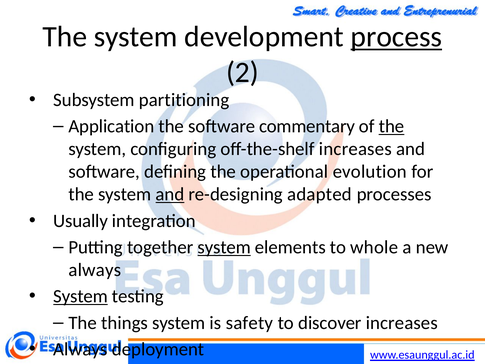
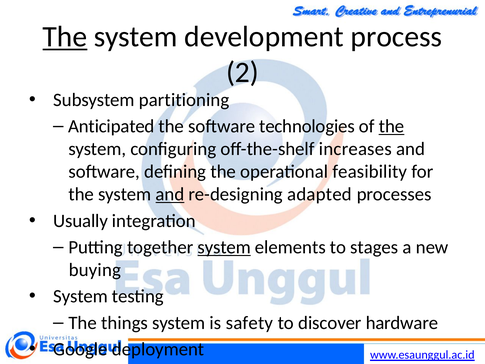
The at (65, 37) underline: none -> present
process at (396, 37) underline: present -> none
Application: Application -> Anticipated
commentary: commentary -> technologies
evolution: evolution -> feasibility
whole: whole -> stages
always at (95, 270): always -> buying
System at (81, 296) underline: present -> none
discover increases: increases -> hardware
Always at (80, 349): Always -> Google
